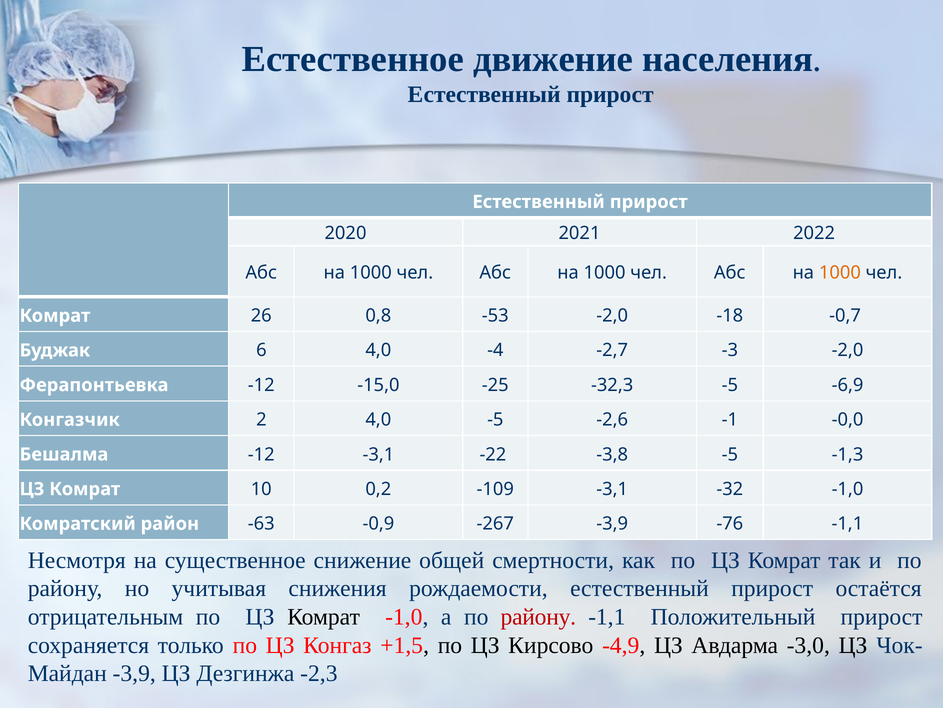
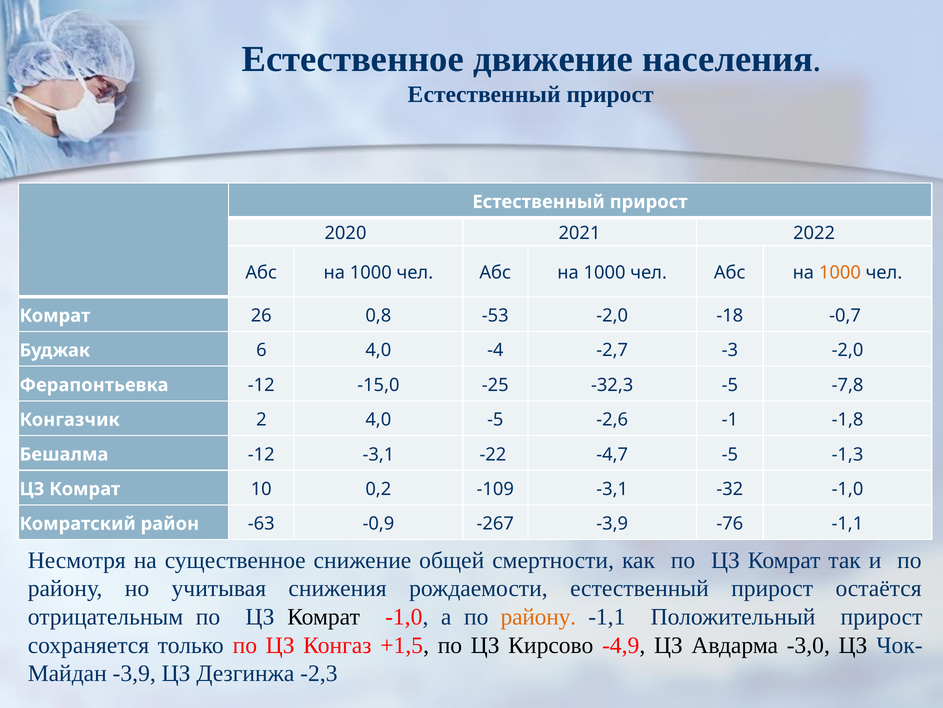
-6,9: -6,9 -> -7,8
-0,0: -0,0 -> -1,8
-3,8: -3,8 -> -4,7
району at (538, 616) colour: red -> orange
